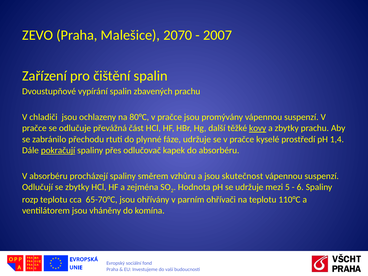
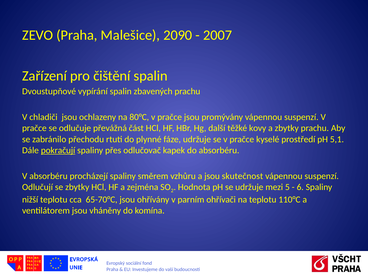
2070: 2070 -> 2090
kovy underline: present -> none
1,4: 1,4 -> 5,1
rozp: rozp -> nižší
